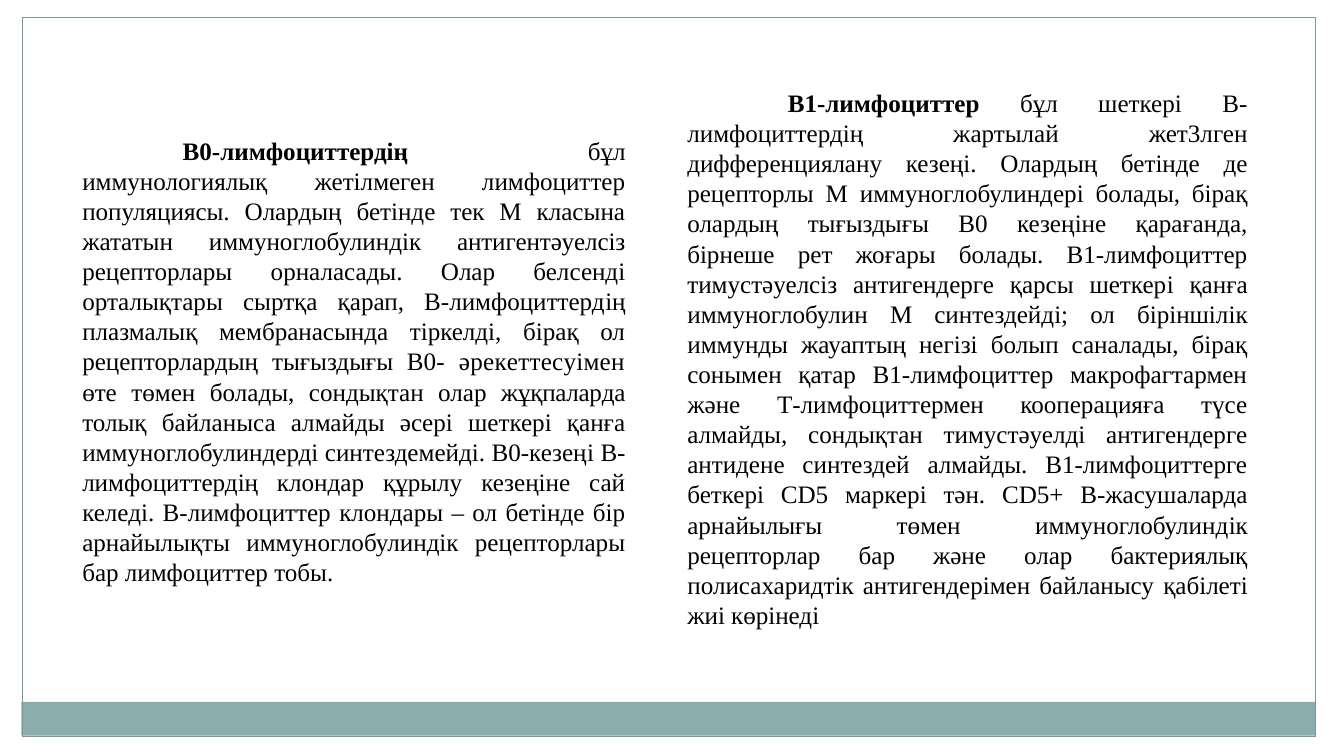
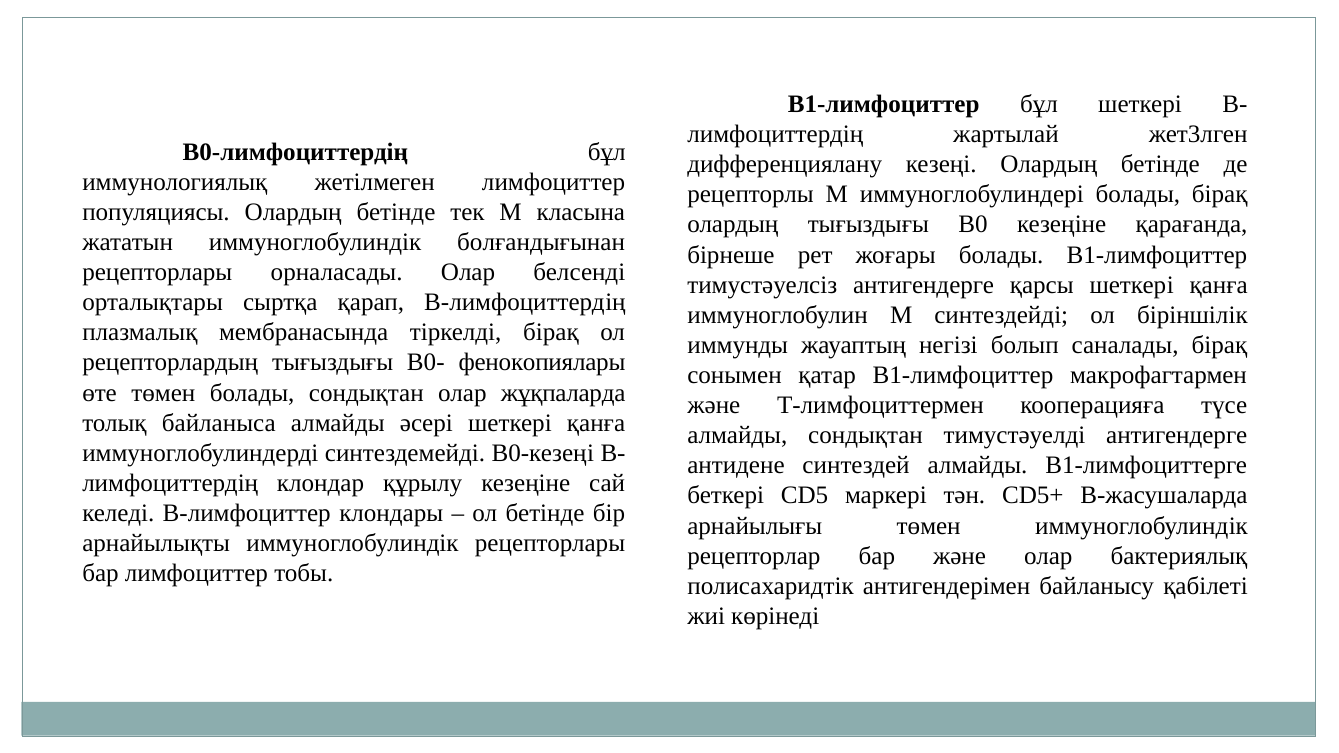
антигентәуелсіз: антигентәуелсіз -> болғандығынан
әрекеттесуiмен: әрекеттесуiмен -> фенокопиялары
